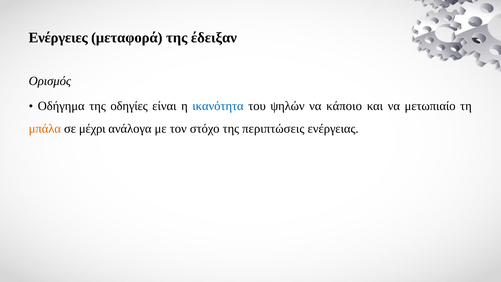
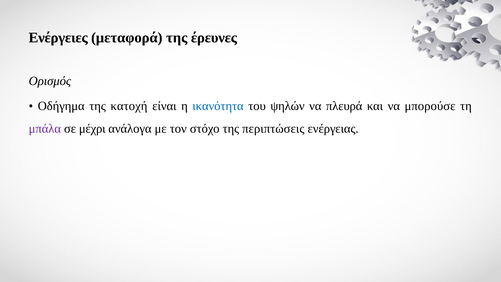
έδειξαν: έδειξαν -> έρευνες
οδηγίες: οδηγίες -> κατοχή
κάποιο: κάποιο -> πλευρά
μετωπιαίο: μετωπιαίο -> μπορούσε
μπάλα colour: orange -> purple
